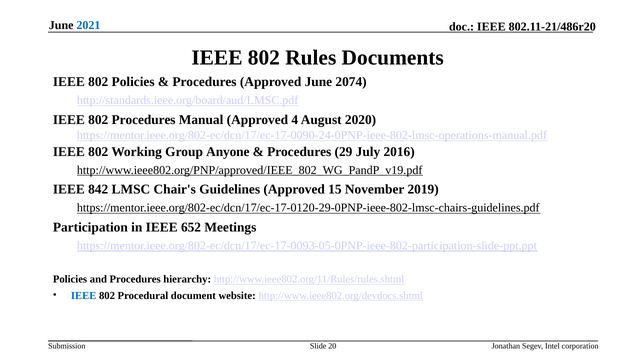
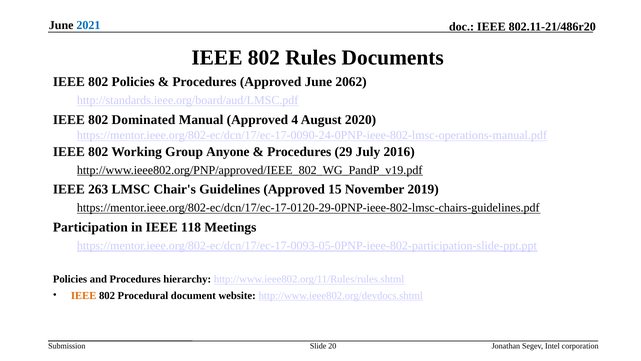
2074: 2074 -> 2062
802 Procedures: Procedures -> Dominated
842: 842 -> 263
652: 652 -> 118
IEEE at (84, 295) colour: blue -> orange
